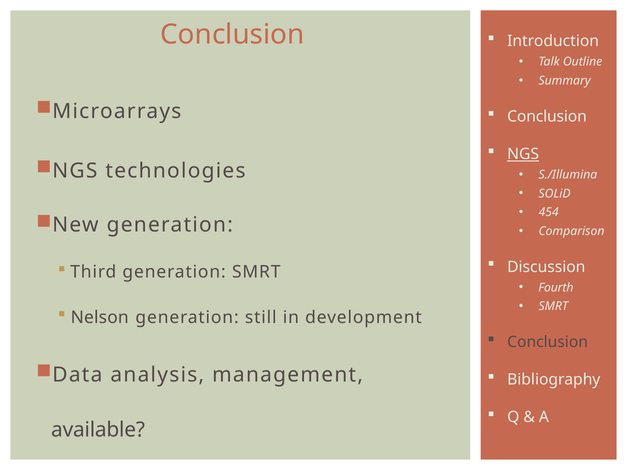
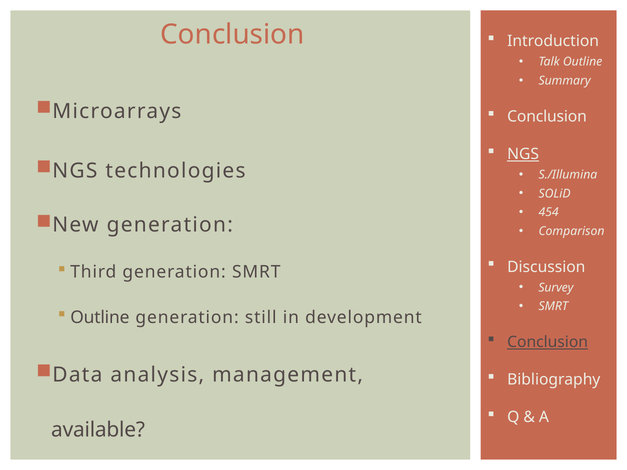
Fourth: Fourth -> Survey
Nelson at (100, 318): Nelson -> Outline
Conclusion at (548, 342) underline: none -> present
